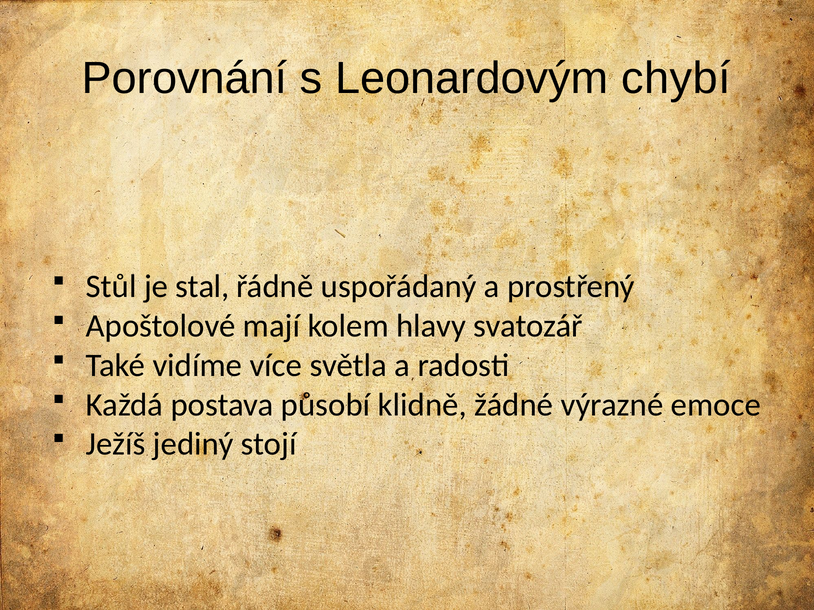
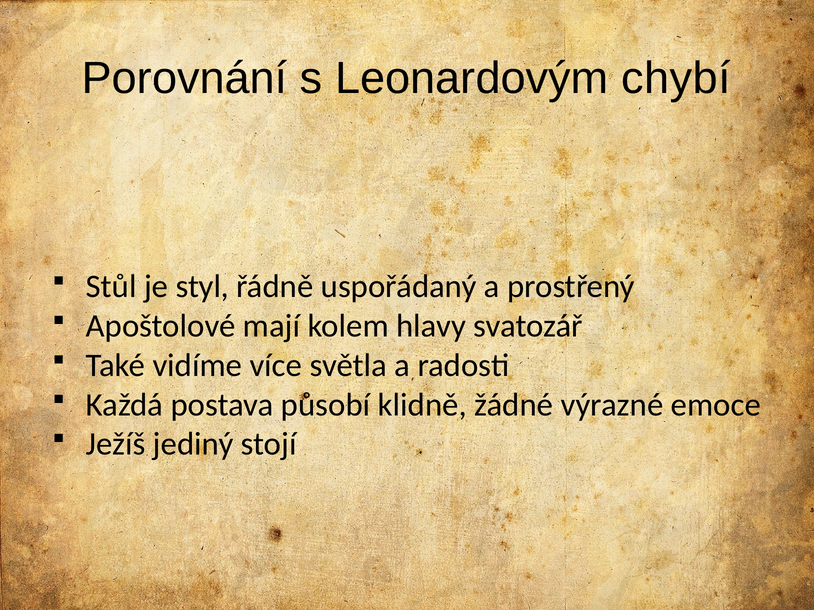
stal: stal -> styl
